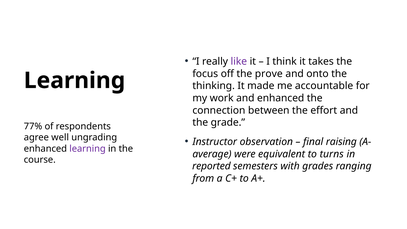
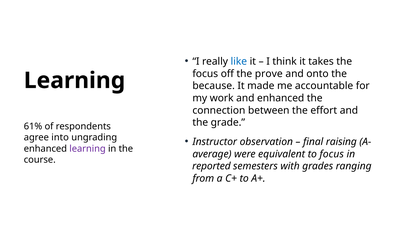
like colour: purple -> blue
thinking: thinking -> because
77%: 77% -> 61%
well: well -> into
to turns: turns -> focus
